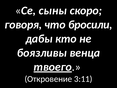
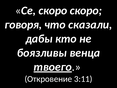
Се сыны: сыны -> скоро
бросили: бросили -> сказали
